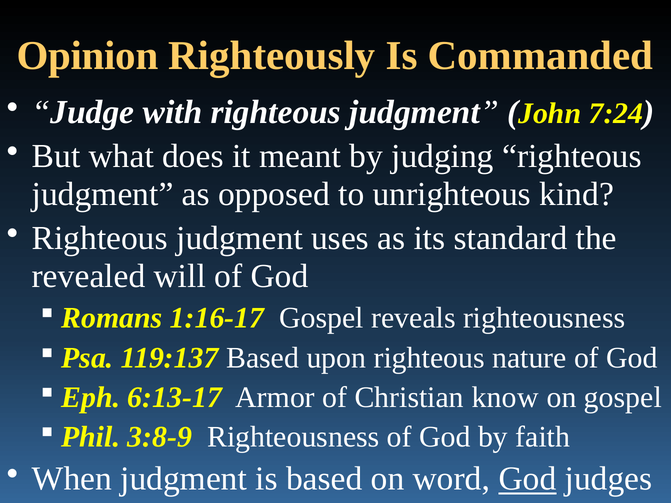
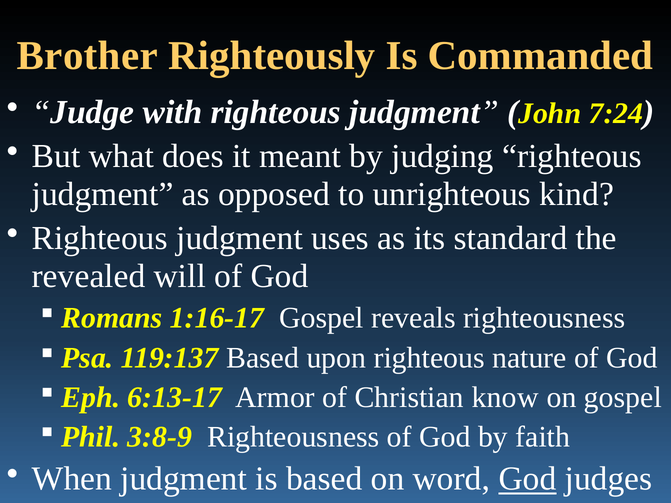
Opinion: Opinion -> Brother
